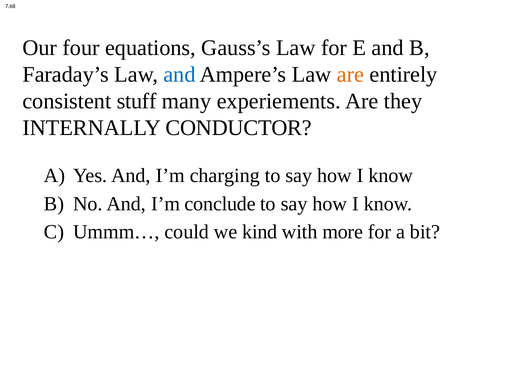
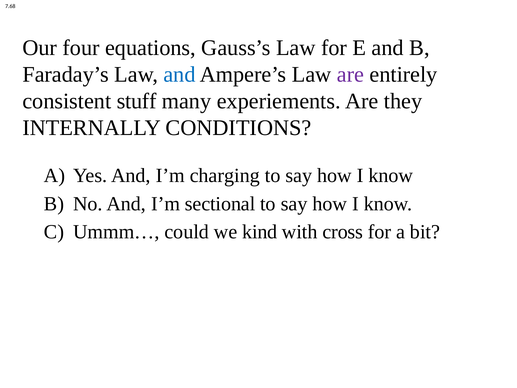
are at (350, 74) colour: orange -> purple
CONDUCTOR: CONDUCTOR -> CONDITIONS
conclude: conclude -> sectional
more: more -> cross
